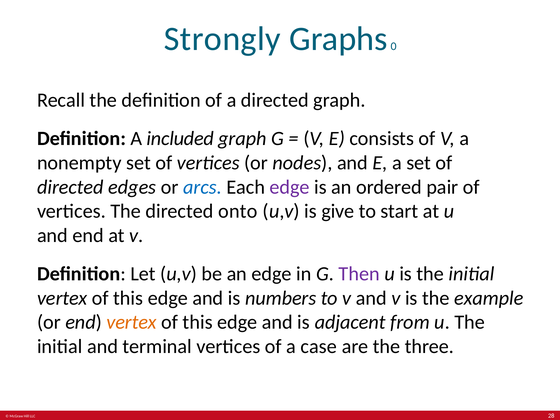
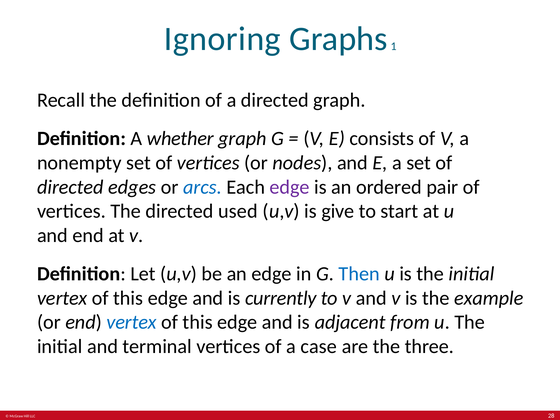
Strongly: Strongly -> Ignoring
0: 0 -> 1
included: included -> whether
onto: onto -> used
Then colour: purple -> blue
numbers: numbers -> currently
vertex at (132, 322) colour: orange -> blue
